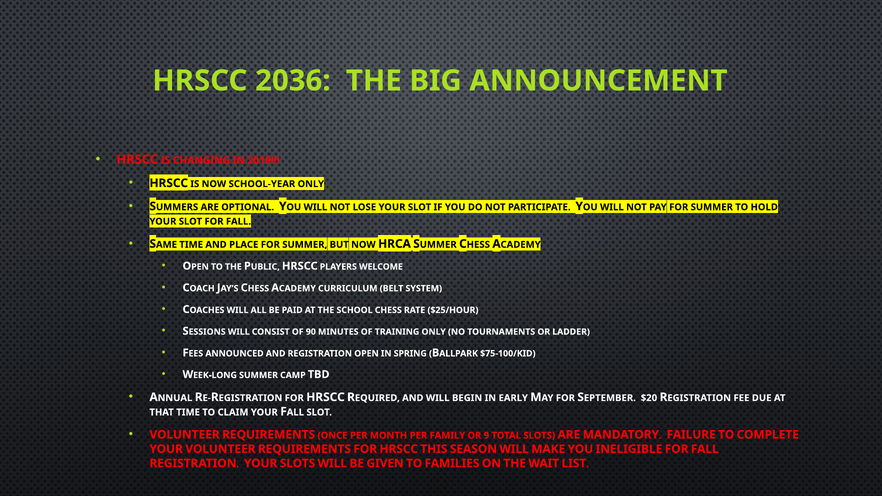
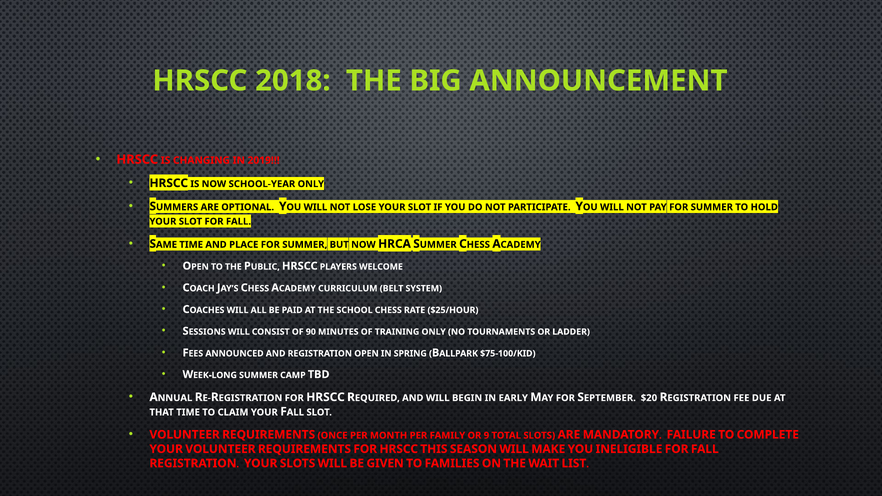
2036: 2036 -> 2018
